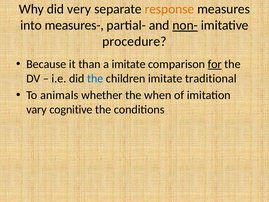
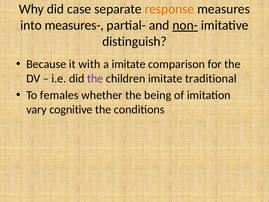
very: very -> case
procedure: procedure -> distinguish
than: than -> with
for underline: present -> none
the at (95, 78) colour: blue -> purple
animals: animals -> females
when: when -> being
